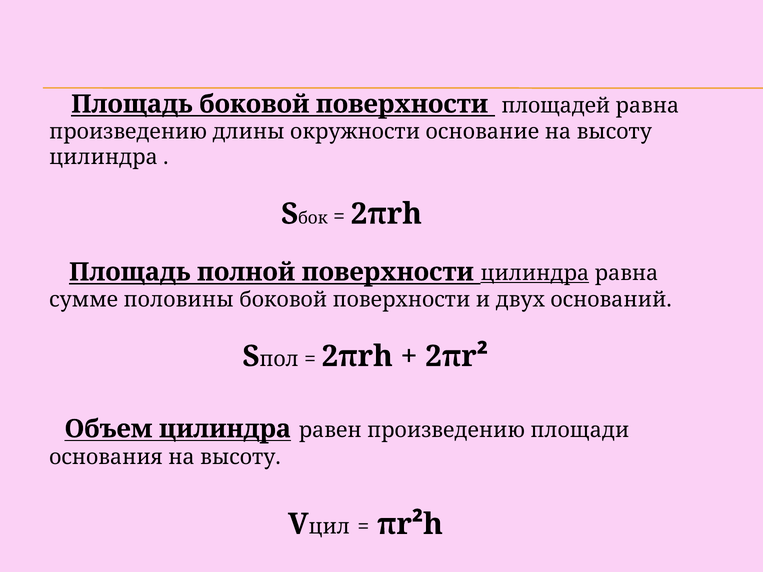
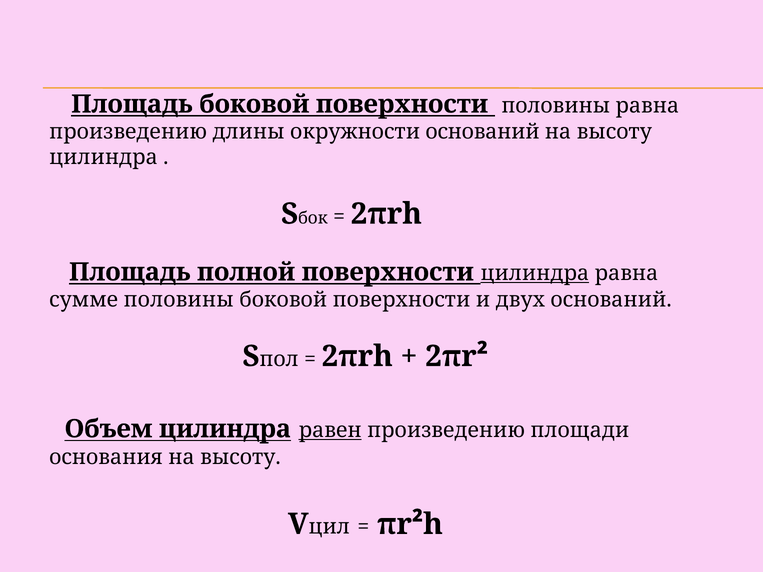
поверхности площадей: площадей -> половины
окружности основание: основание -> оснований
равен underline: none -> present
